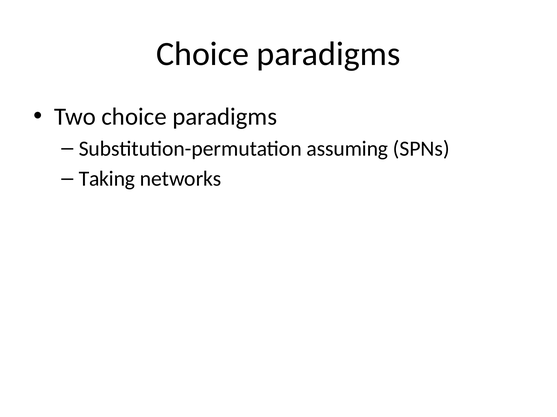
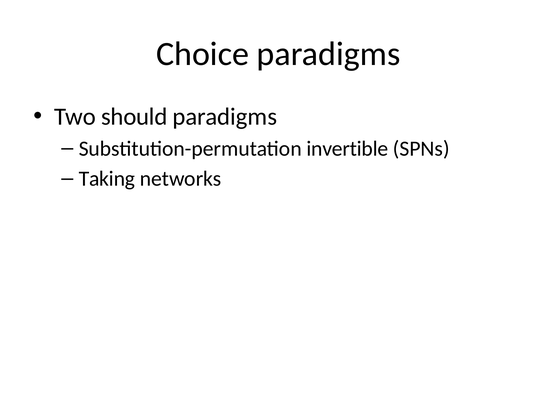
Two choice: choice -> should
assuming: assuming -> invertible
